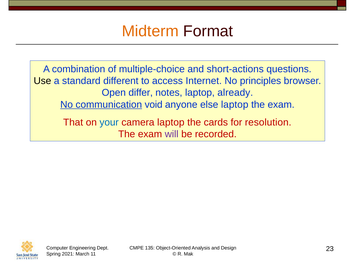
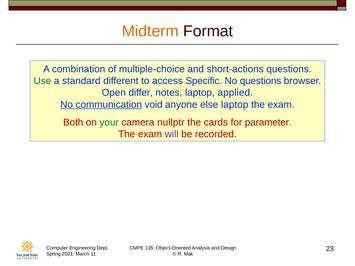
Use colour: black -> green
Internet: Internet -> Specific
No principles: principles -> questions
already: already -> applied
That: That -> Both
your colour: blue -> green
camera laptop: laptop -> nullptr
resolution: resolution -> parameter
